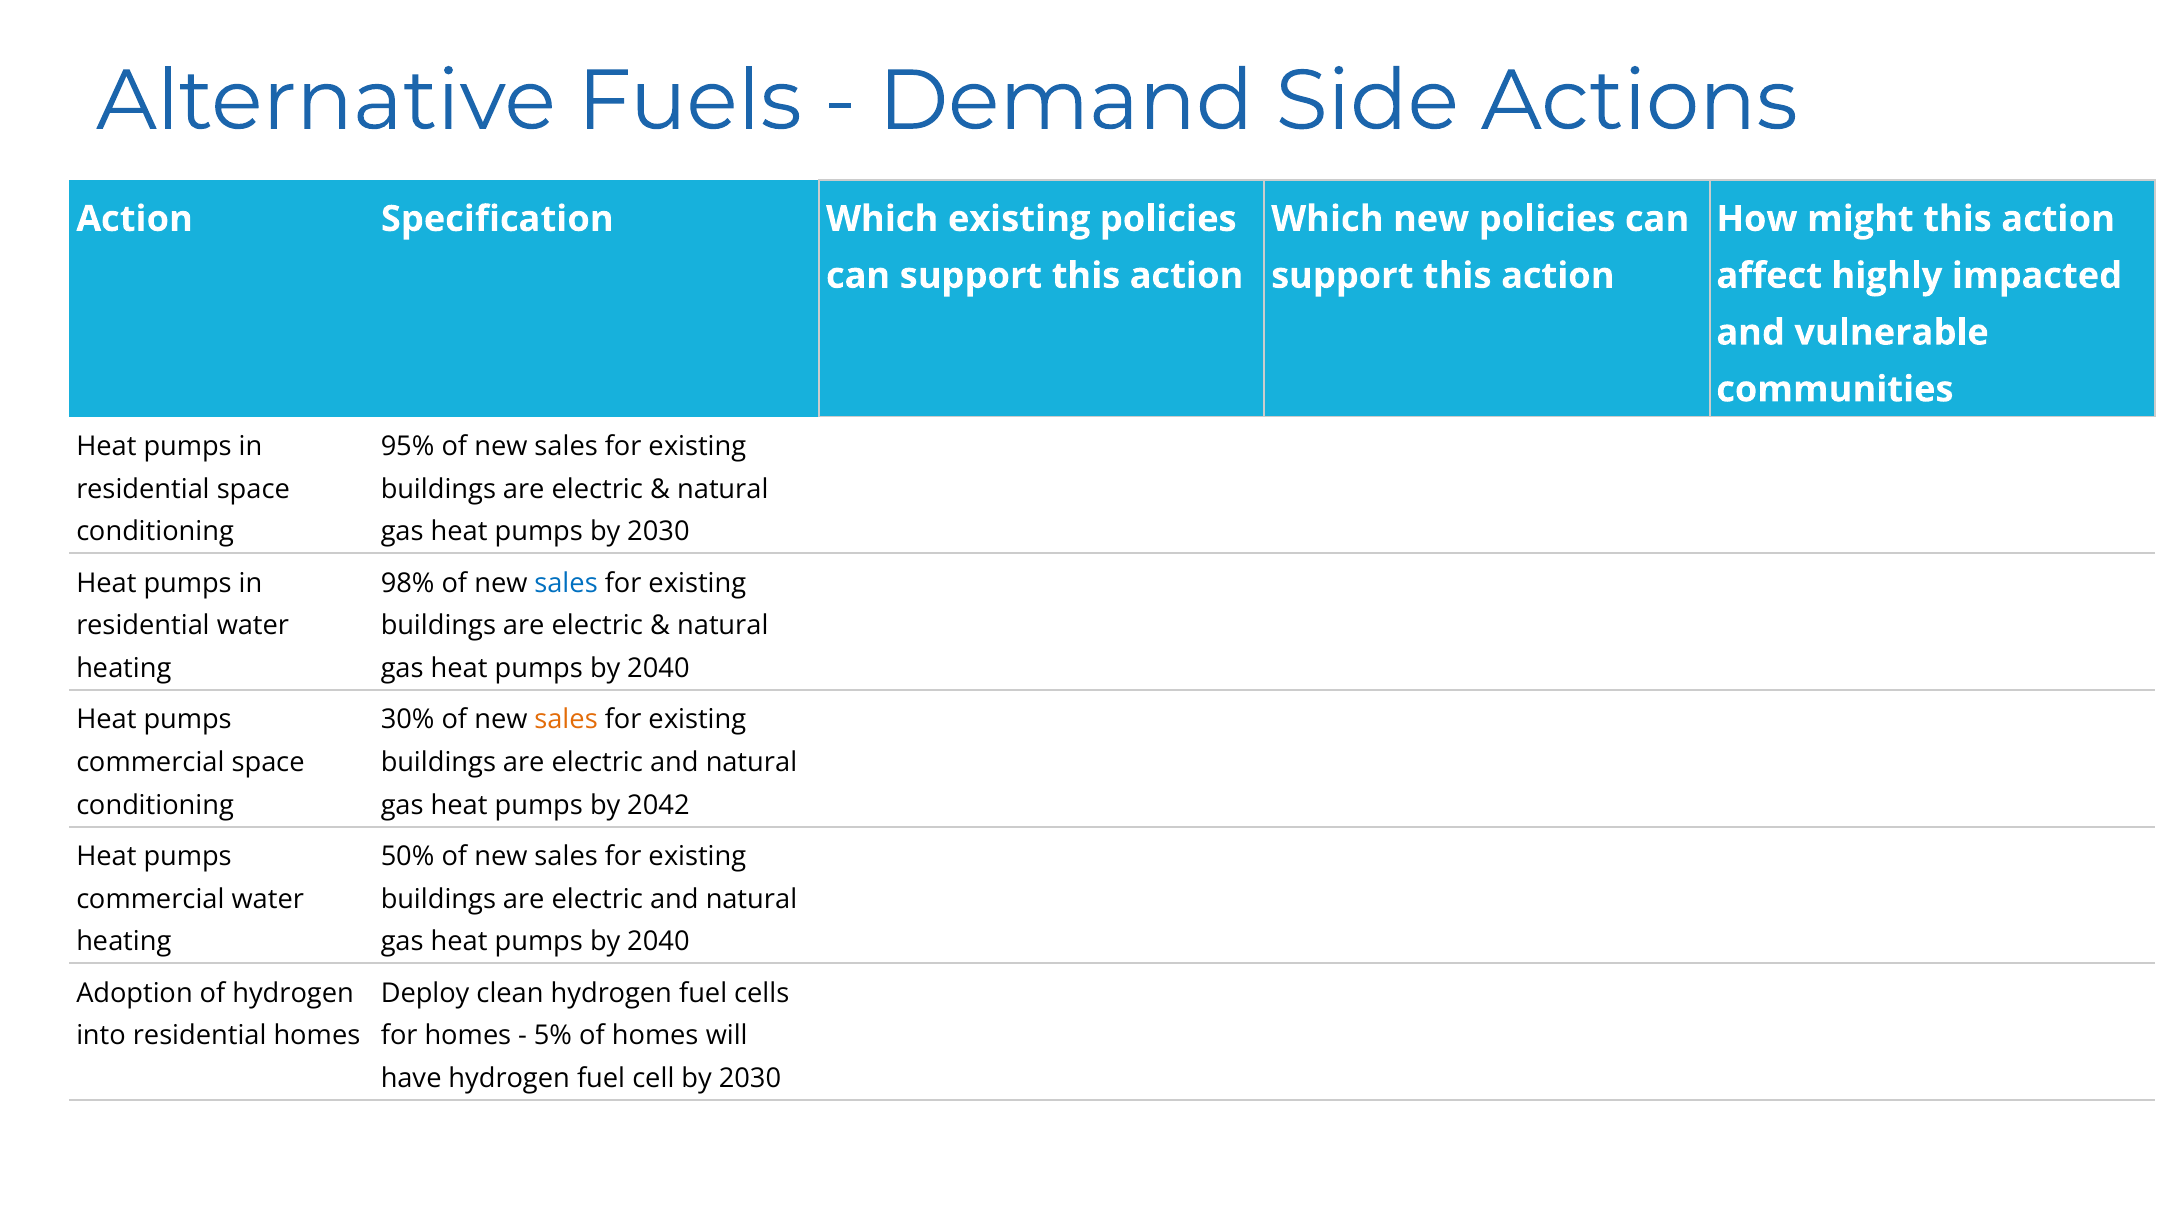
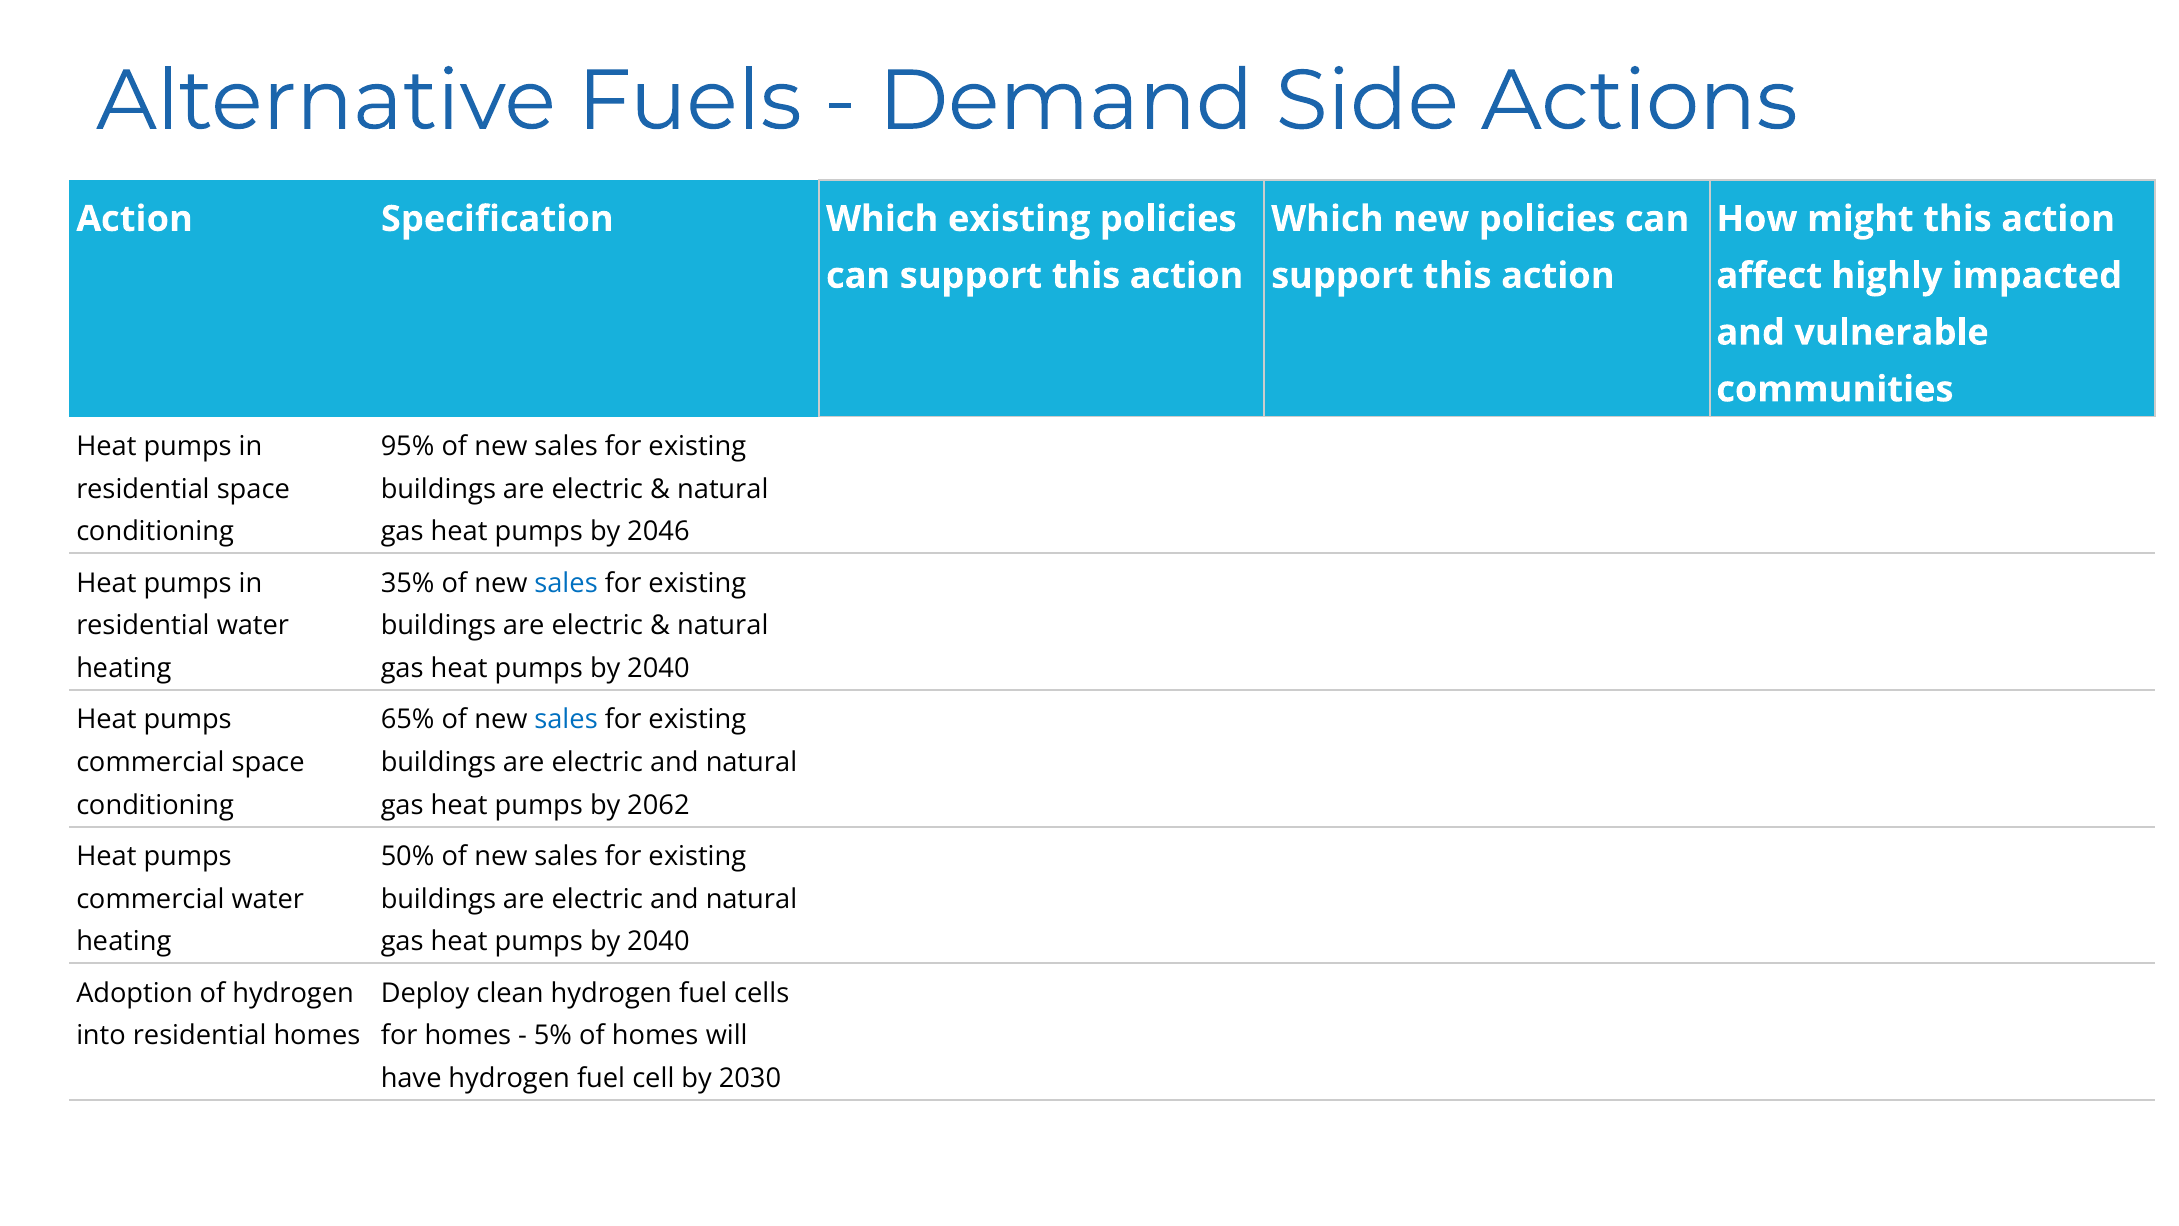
pumps by 2030: 2030 -> 2046
98%: 98% -> 35%
30%: 30% -> 65%
sales at (566, 720) colour: orange -> blue
2042: 2042 -> 2062
